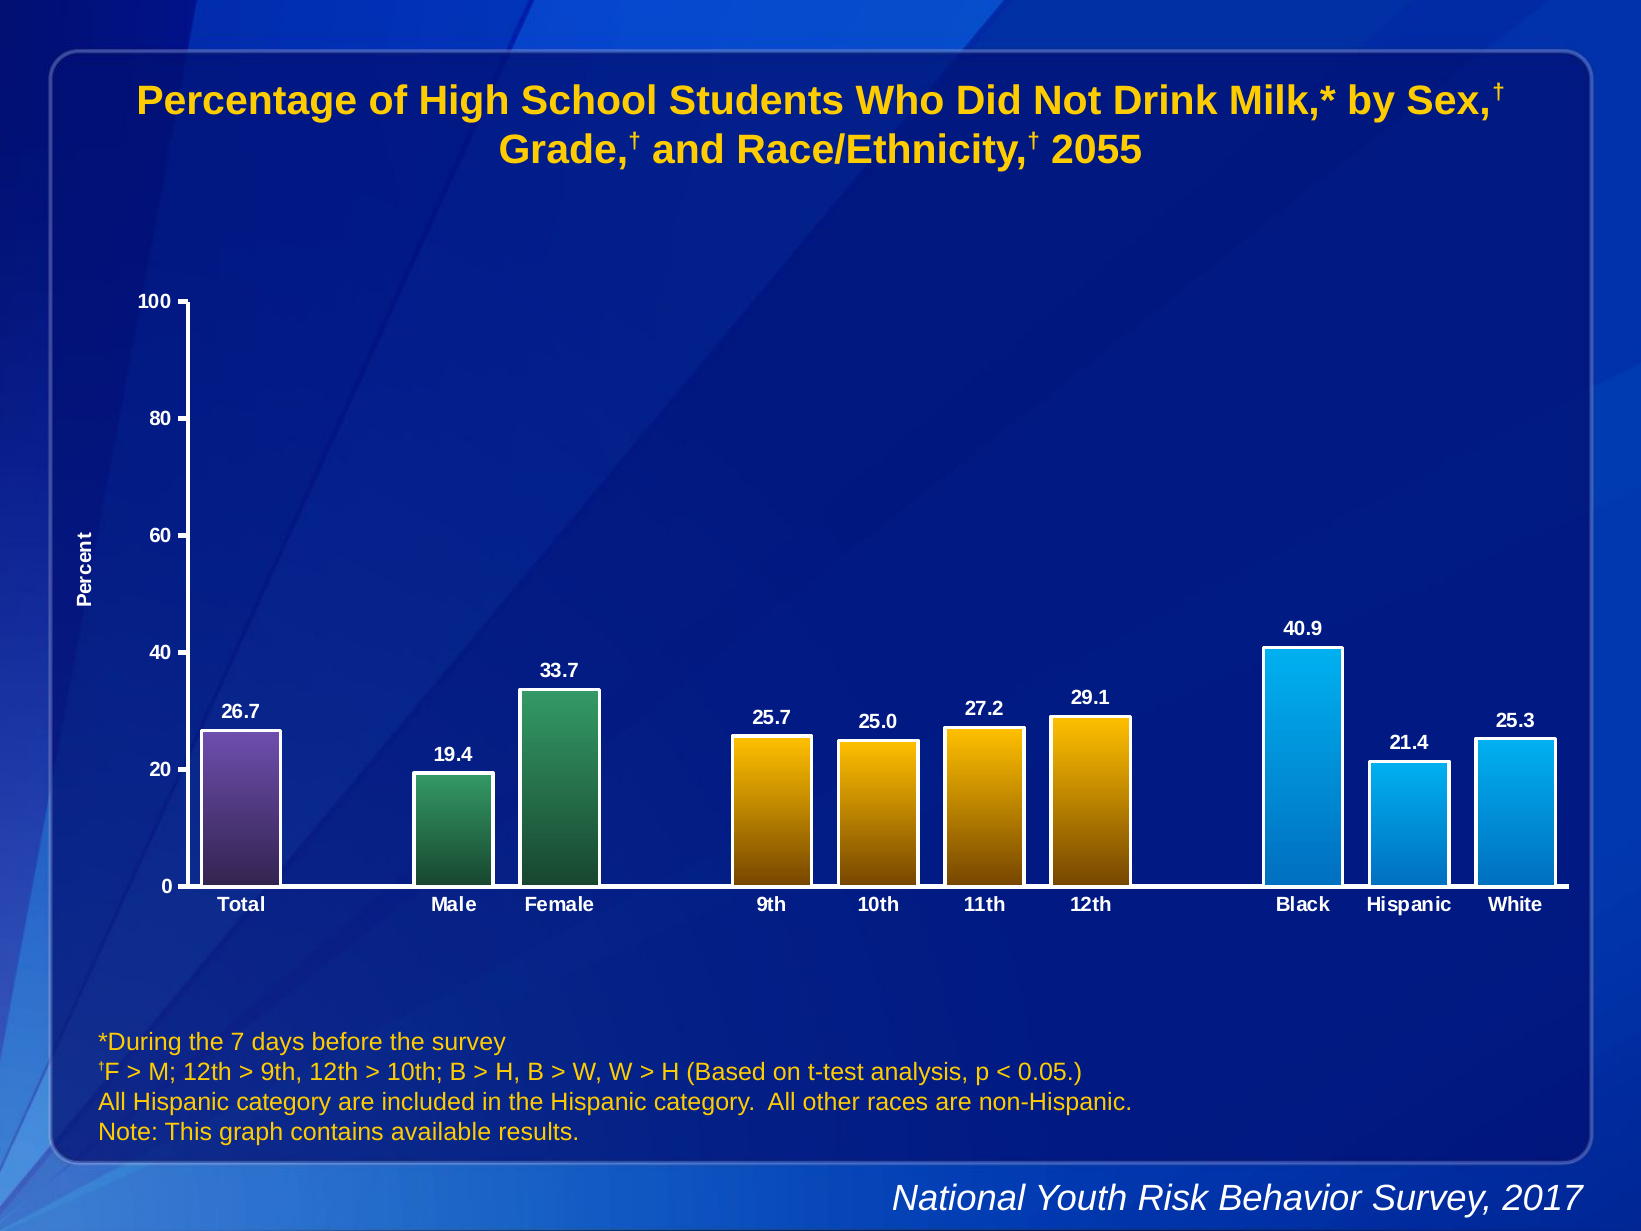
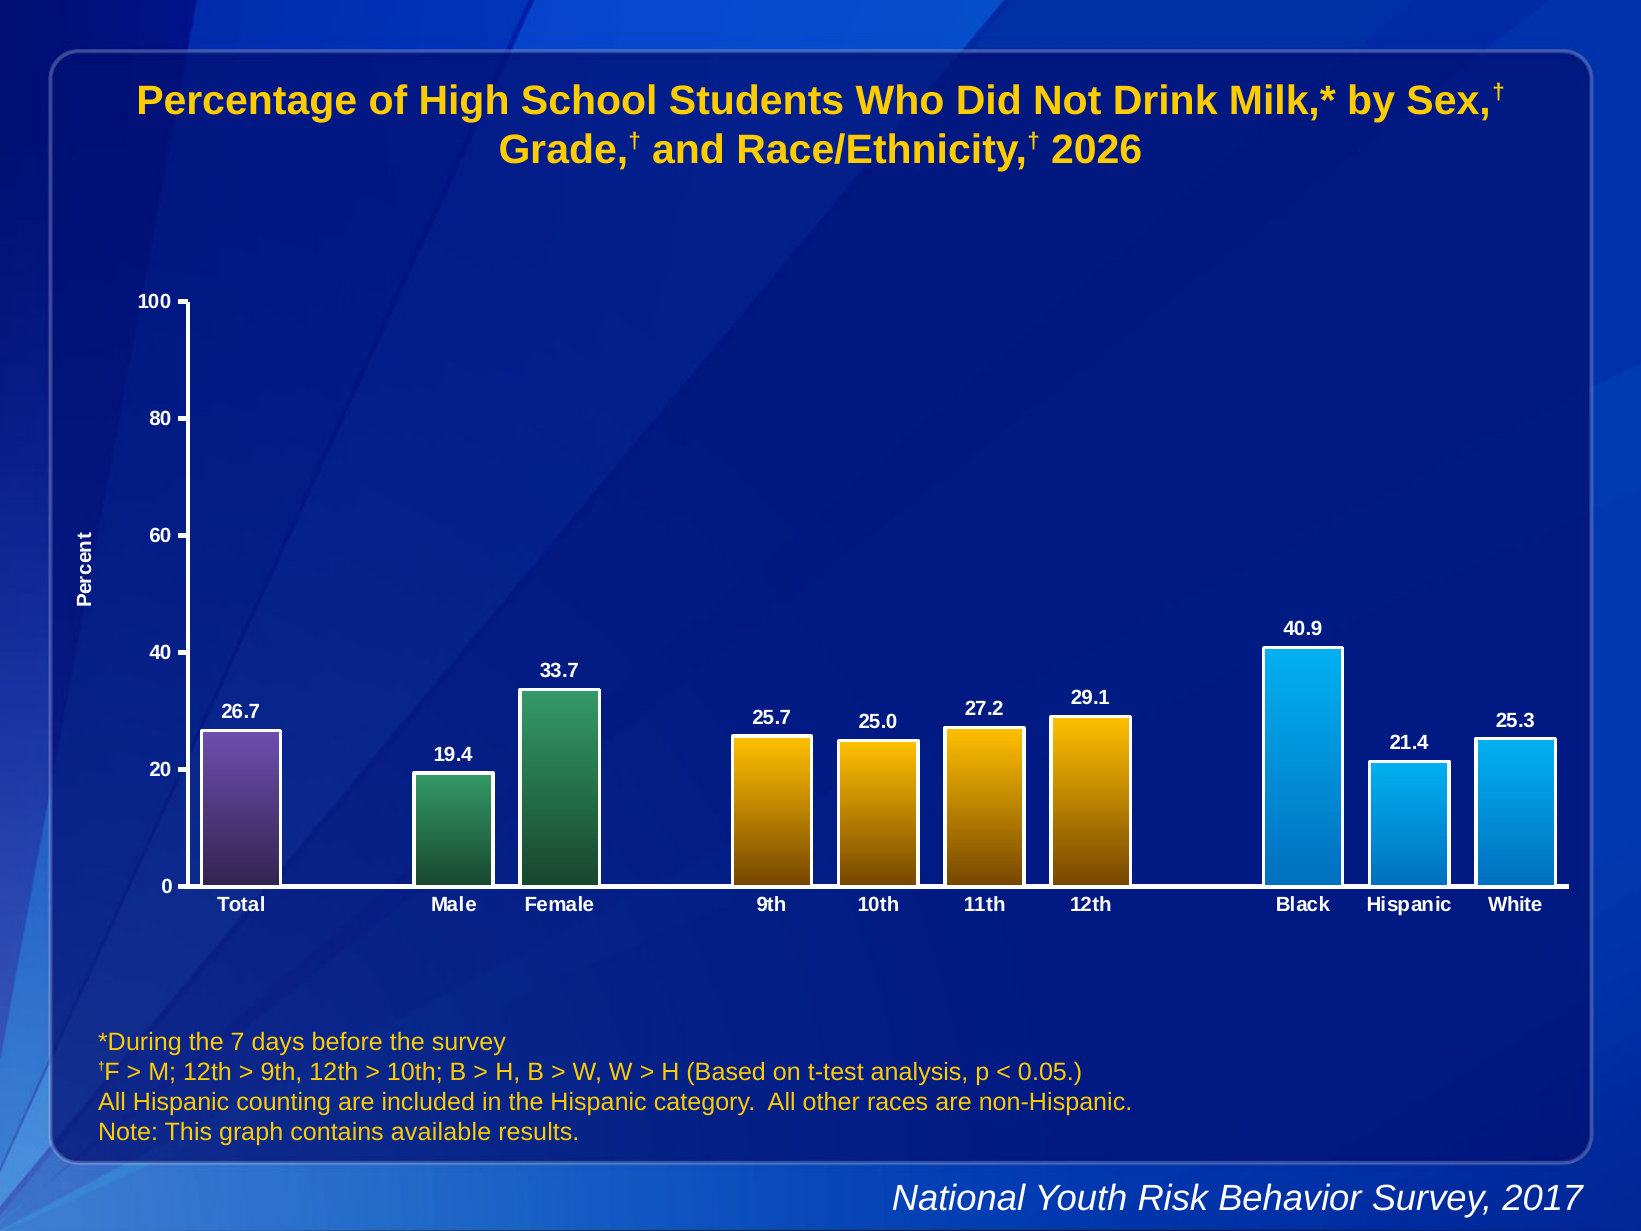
2055: 2055 -> 2026
All Hispanic category: category -> counting
